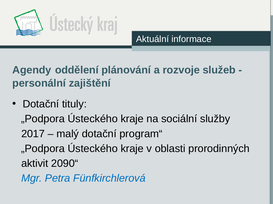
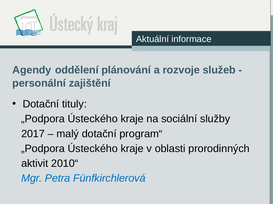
2090“: 2090“ -> 2010“
